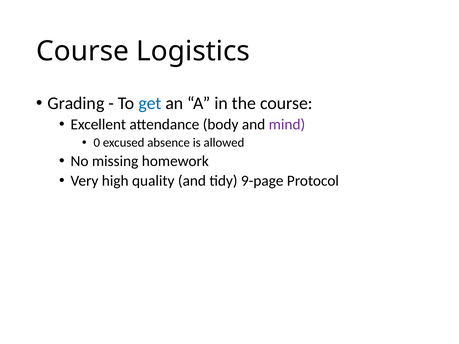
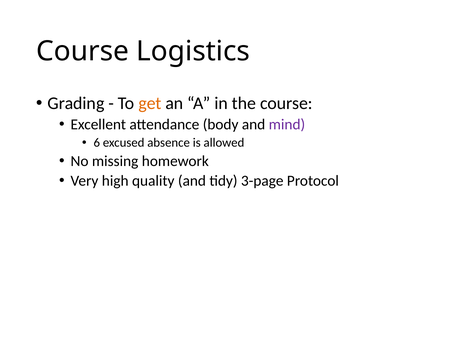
get colour: blue -> orange
0: 0 -> 6
9-page: 9-page -> 3-page
